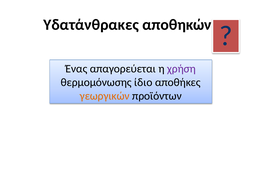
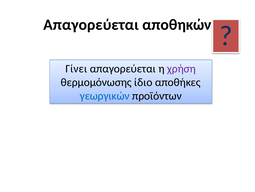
Υδατάνθρακες at (91, 25): Υδατάνθρακες -> Απαγορεύεται
Ένας: Ένας -> Γίνει
γεωργικών colour: orange -> blue
